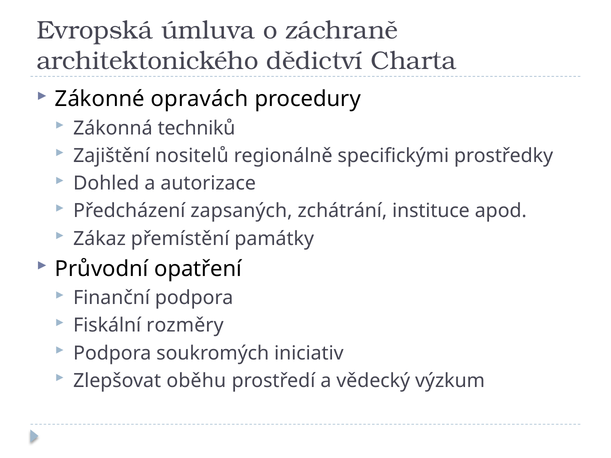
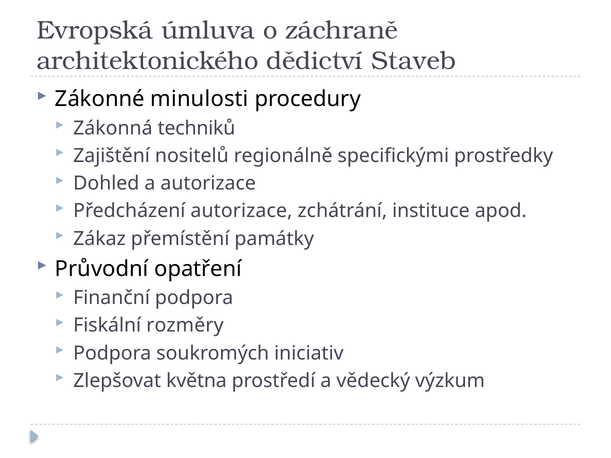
Charta: Charta -> Staveb
opravách: opravách -> minulosti
Předcházení zapsaných: zapsaných -> autorizace
oběhu: oběhu -> května
